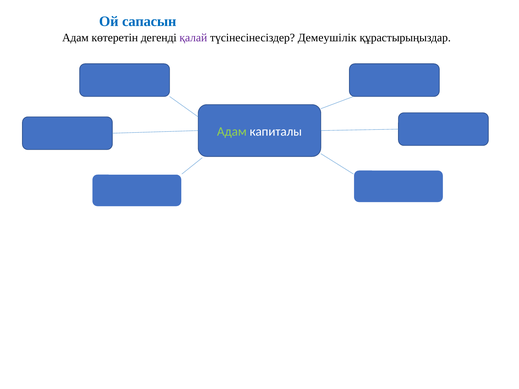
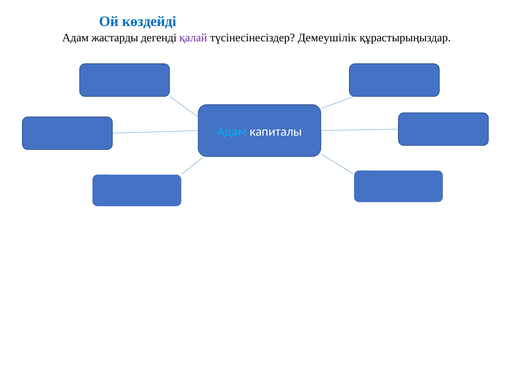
сапасын: сапасын -> көздейді
көтеретін: көтеретін -> жастарды
Адам at (232, 132) colour: light green -> light blue
